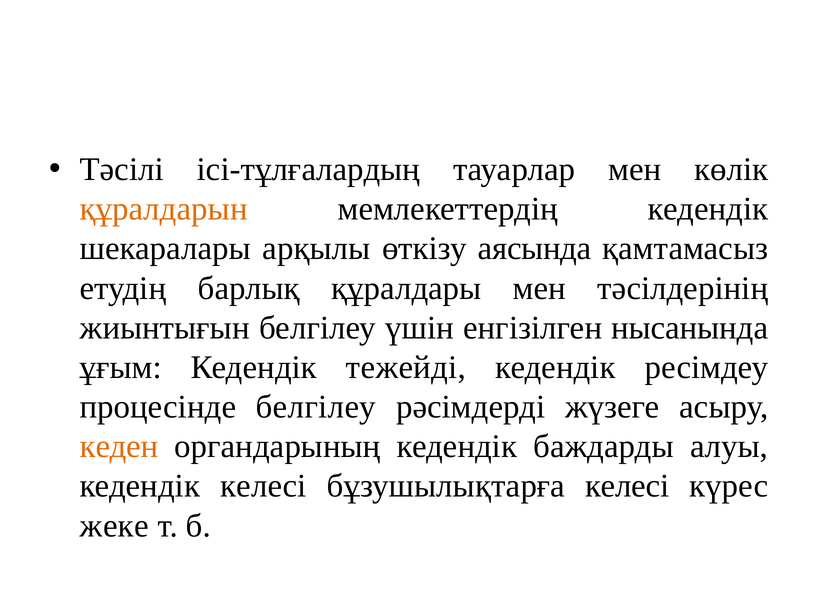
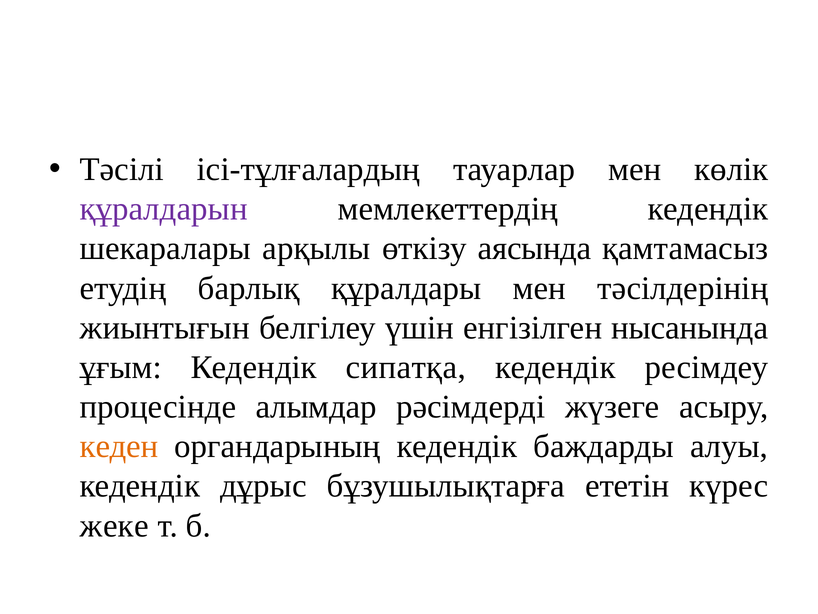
құралдарын colour: orange -> purple
тежейді: тежейді -> сипатқа
процесінде белгілеу: белгілеу -> алымдар
кедендік келесі: келесі -> дұрыс
бұзушылықтарға келесі: келесі -> ететін
